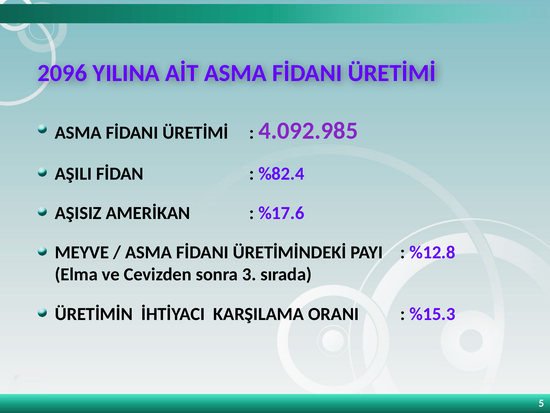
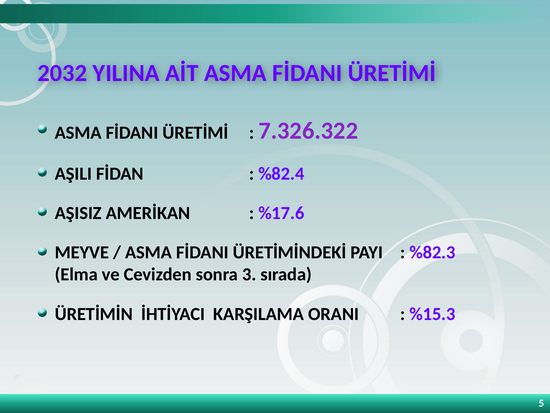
2096: 2096 -> 2032
4.092.985: 4.092.985 -> 7.326.322
%12.8: %12.8 -> %82.3
